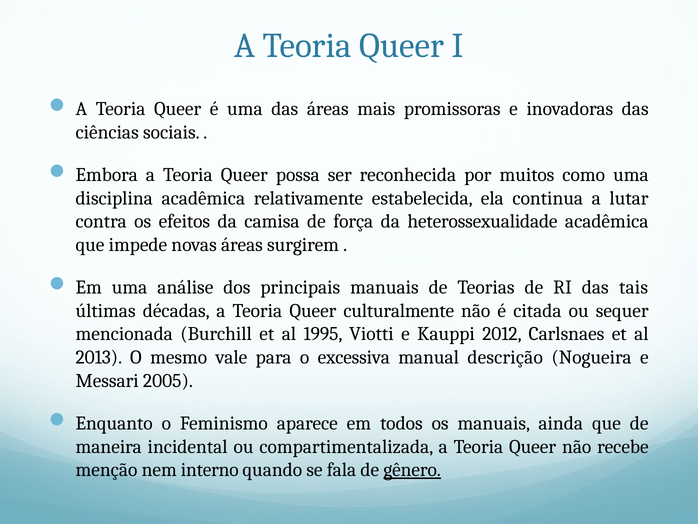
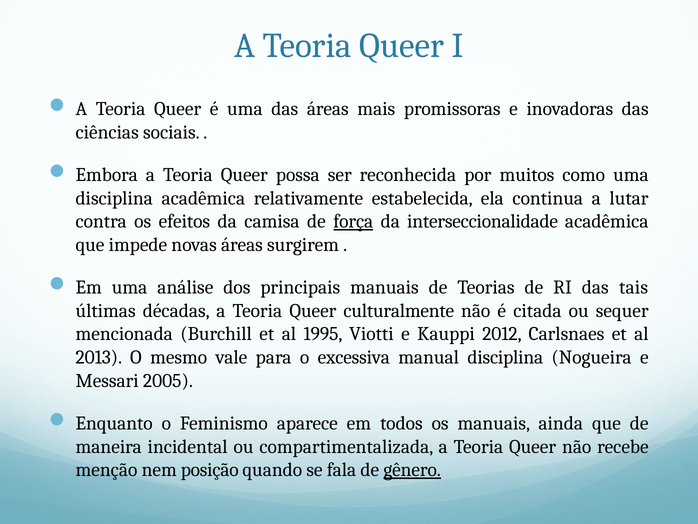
força underline: none -> present
heterossexualidade: heterossexualidade -> interseccionalidade
manual descrição: descrição -> disciplina
interno: interno -> posição
